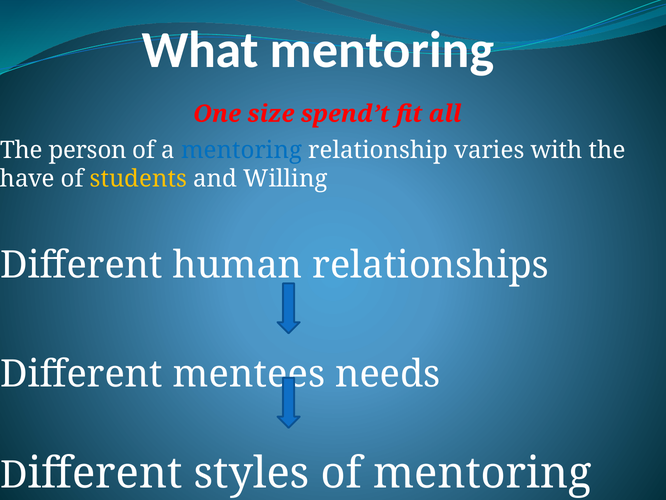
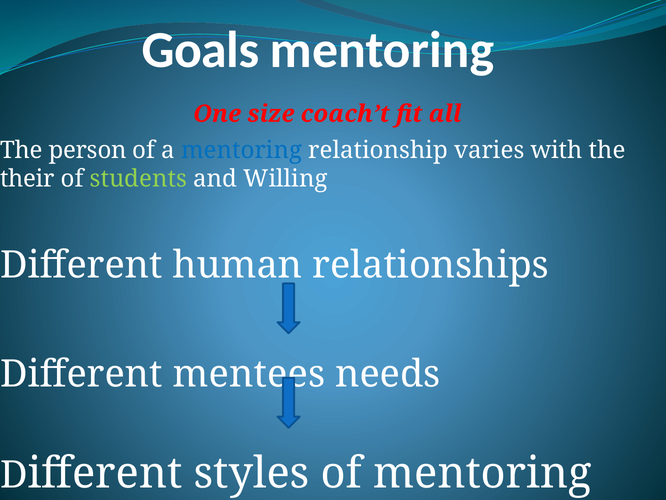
What: What -> Goals
spend’t: spend’t -> coach’t
have: have -> their
students colour: yellow -> light green
